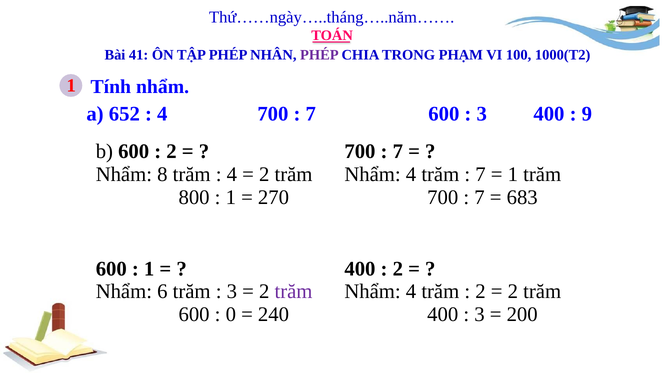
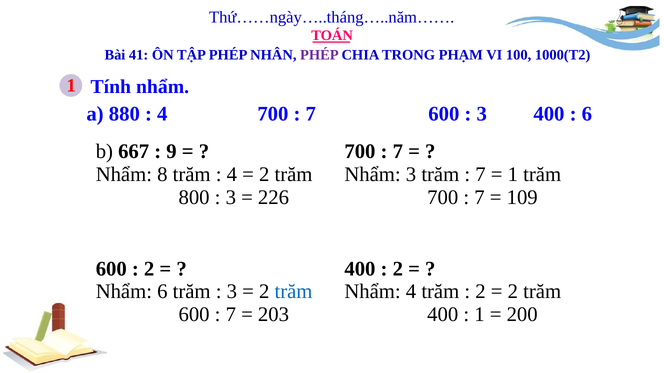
652: 652 -> 880
9 at (587, 114): 9 -> 6
b 600: 600 -> 667
2 at (172, 152): 2 -> 9
4 at (411, 174): 4 -> 3
1 at (231, 197): 1 -> 3
270: 270 -> 226
683: 683 -> 109
1 at (149, 269): 1 -> 2
trăm at (293, 292) colour: purple -> blue
0 at (231, 315): 0 -> 7
240: 240 -> 203
3 at (479, 315): 3 -> 1
